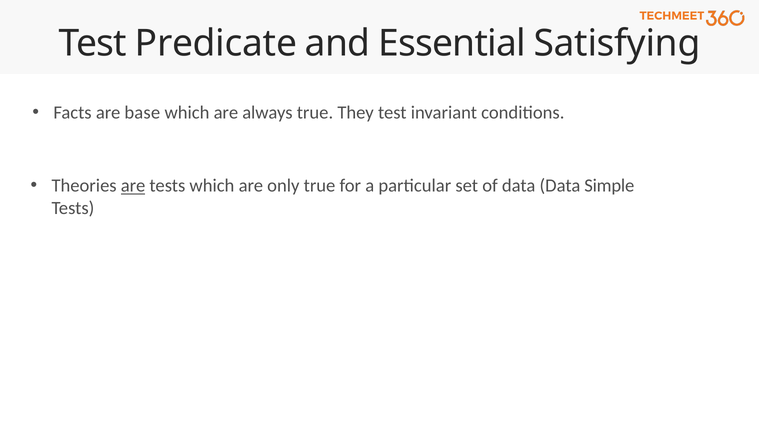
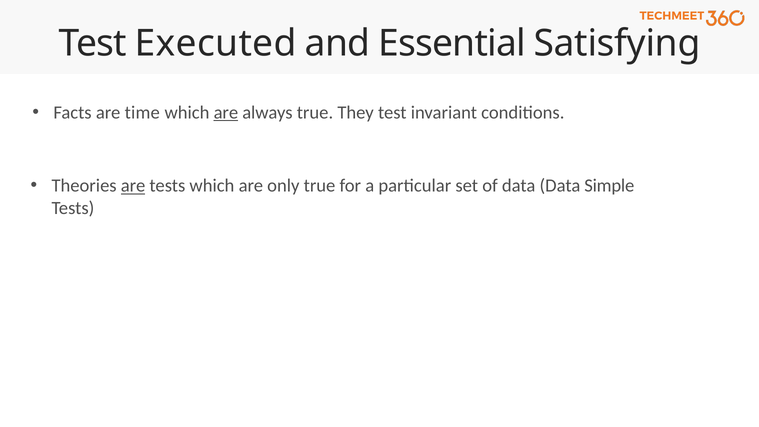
Predicate: Predicate -> Executed
base: base -> time
are at (226, 112) underline: none -> present
